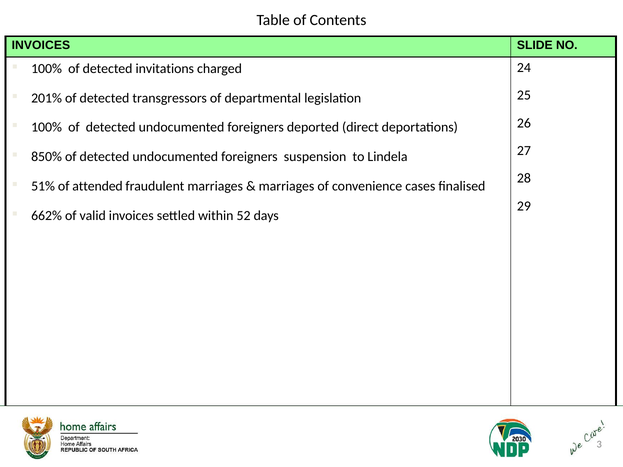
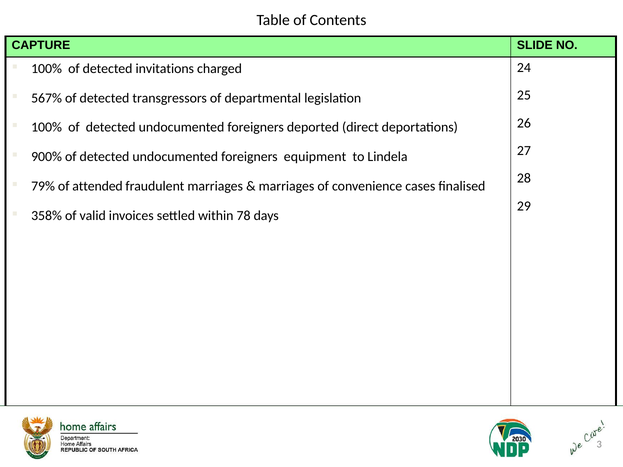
INVOICES at (41, 45): INVOICES -> CAPTURE
201%: 201% -> 567%
850%: 850% -> 900%
suspension: suspension -> equipment
51%: 51% -> 79%
662%: 662% -> 358%
52: 52 -> 78
